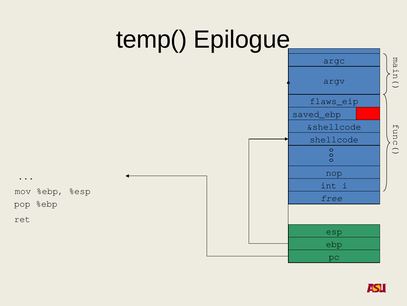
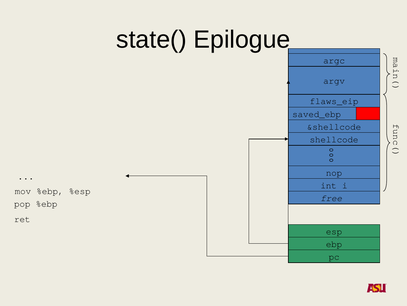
temp(: temp( -> state(
